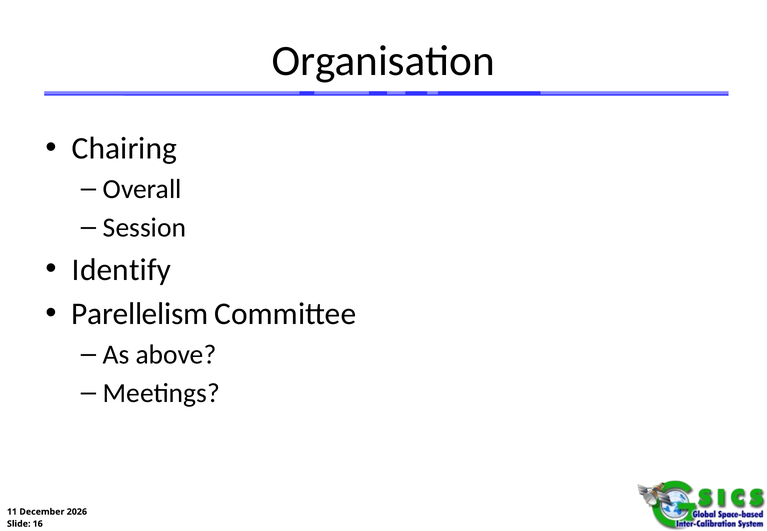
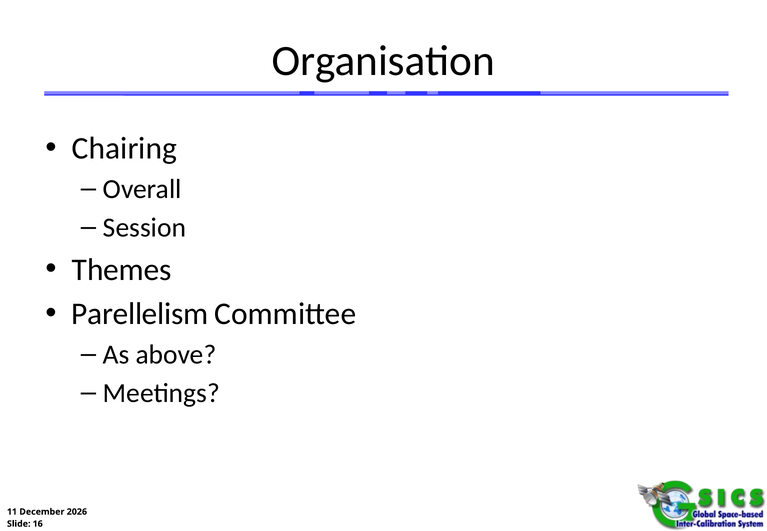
Identify: Identify -> Themes
